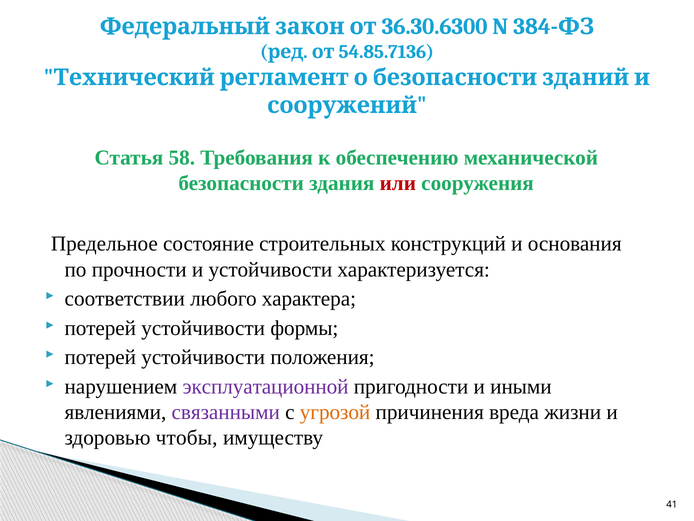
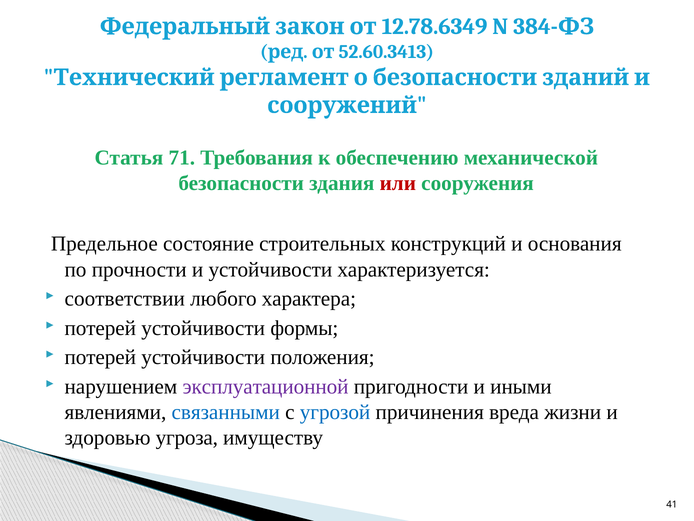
36.30.6300: 36.30.6300 -> 12.78.6349
54.85.7136: 54.85.7136 -> 52.60.3413
58: 58 -> 71
связанными colour: purple -> blue
угрозой colour: orange -> blue
чтобы: чтобы -> угроза
